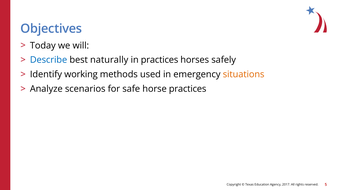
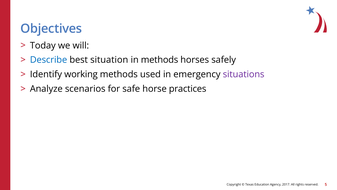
naturally: naturally -> situation
in practices: practices -> methods
situations colour: orange -> purple
